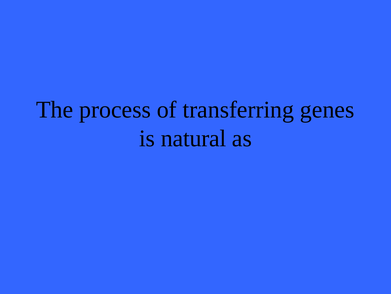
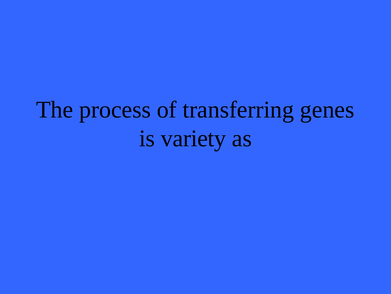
natural: natural -> variety
